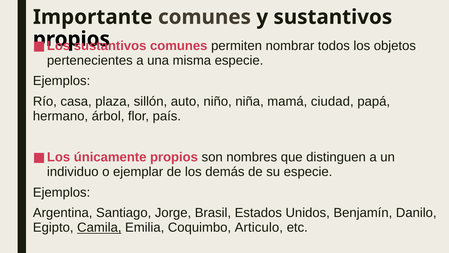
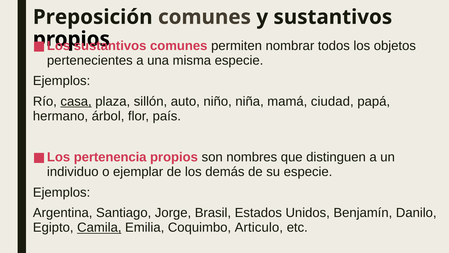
Importante: Importante -> Preposición
casa underline: none -> present
únicamente: únicamente -> pertenencia
